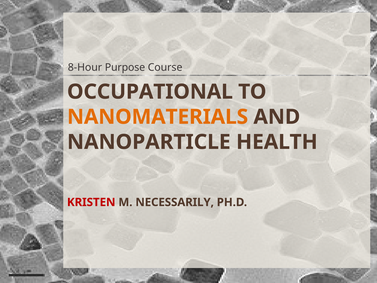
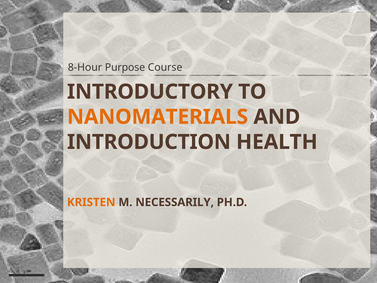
OCCUPATIONAL: OCCUPATIONAL -> INTRODUCTORY
NANOPARTICLE: NANOPARTICLE -> INTRODUCTION
KRISTEN colour: red -> orange
